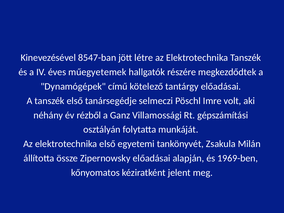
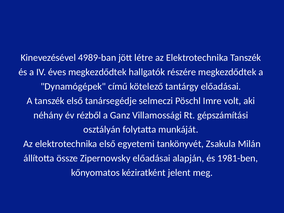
8547-ban: 8547-ban -> 4989-ban
éves műegyetemek: műegyetemek -> megkezdődtek
1969-ben: 1969-ben -> 1981-ben
